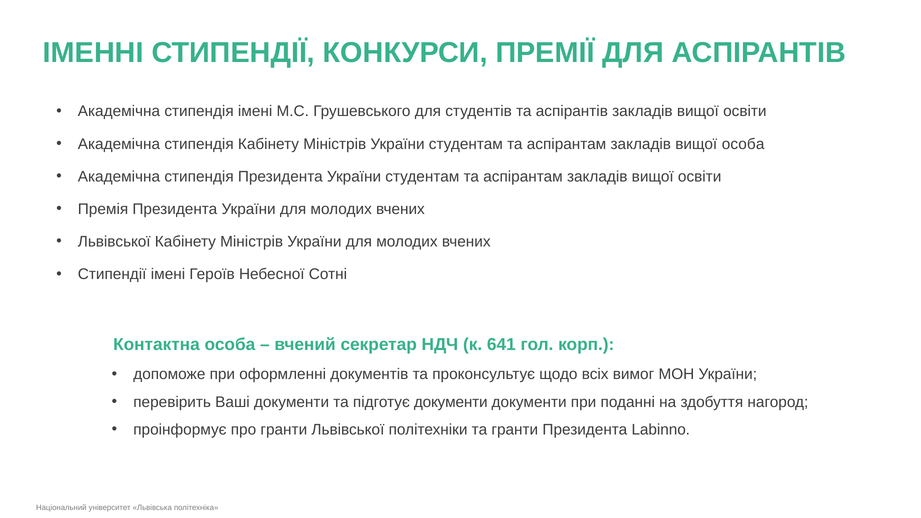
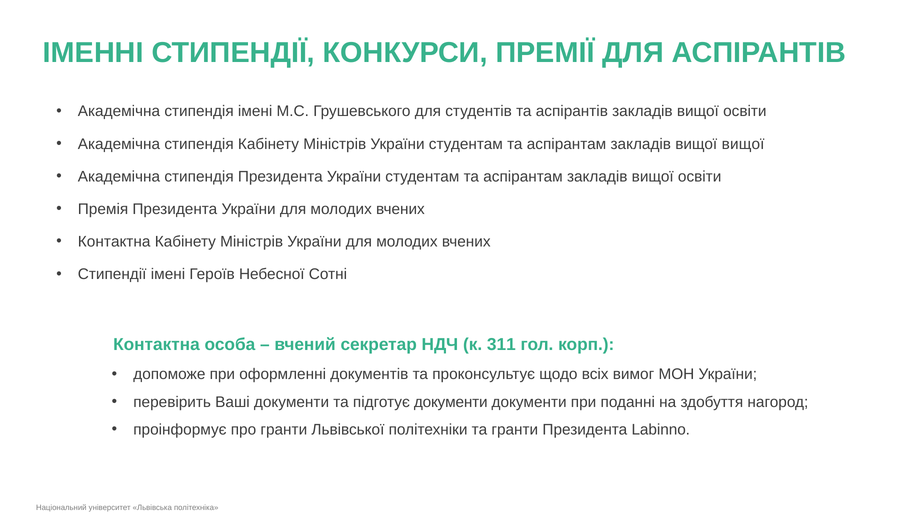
вищої особа: особа -> вищої
Львівської at (114, 242): Львівської -> Контактна
641: 641 -> 311
